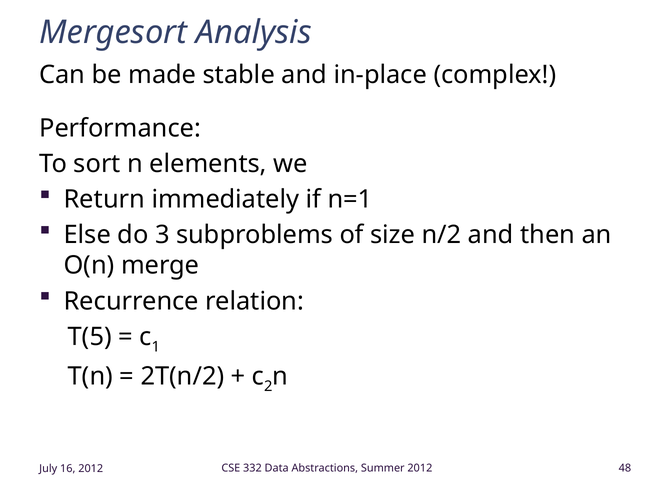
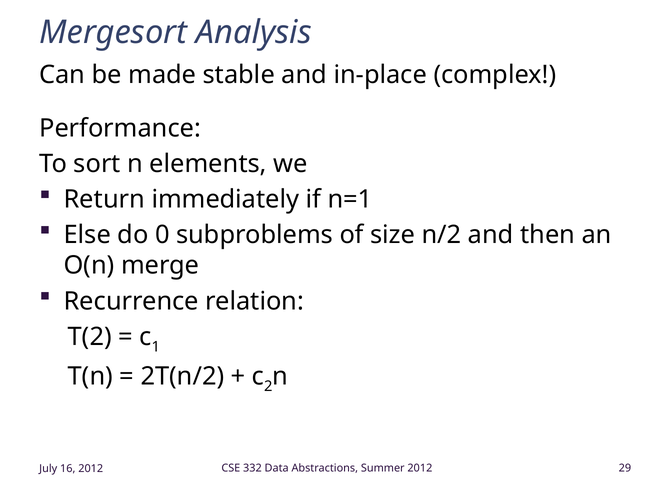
3: 3 -> 0
T(5: T(5 -> T(2
48: 48 -> 29
